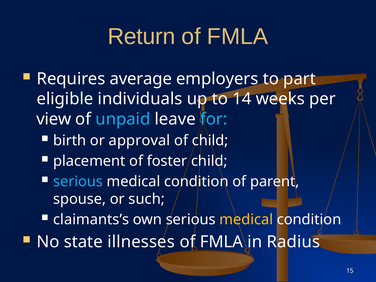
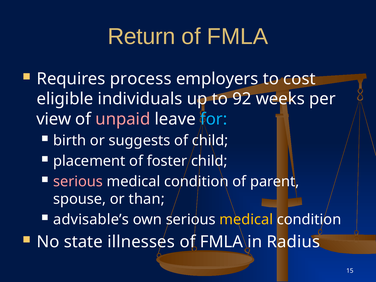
average: average -> process
part: part -> cost
14: 14 -> 92
unpaid colour: light blue -> pink
approval: approval -> suggests
serious at (78, 182) colour: light blue -> pink
such: such -> than
claimants’s: claimants’s -> advisable’s
